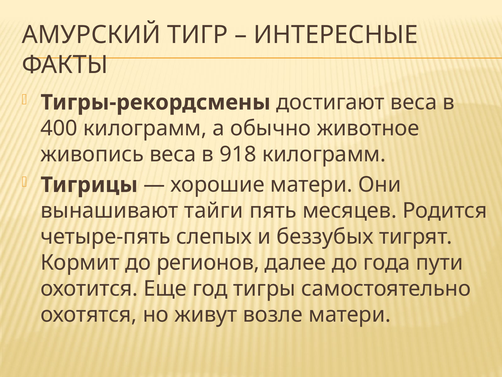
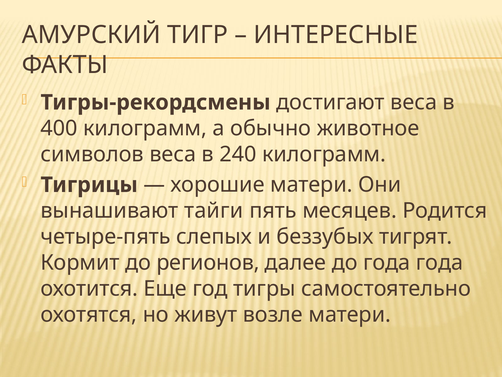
живопись: живопись -> символов
918: 918 -> 240
года пути: пути -> года
